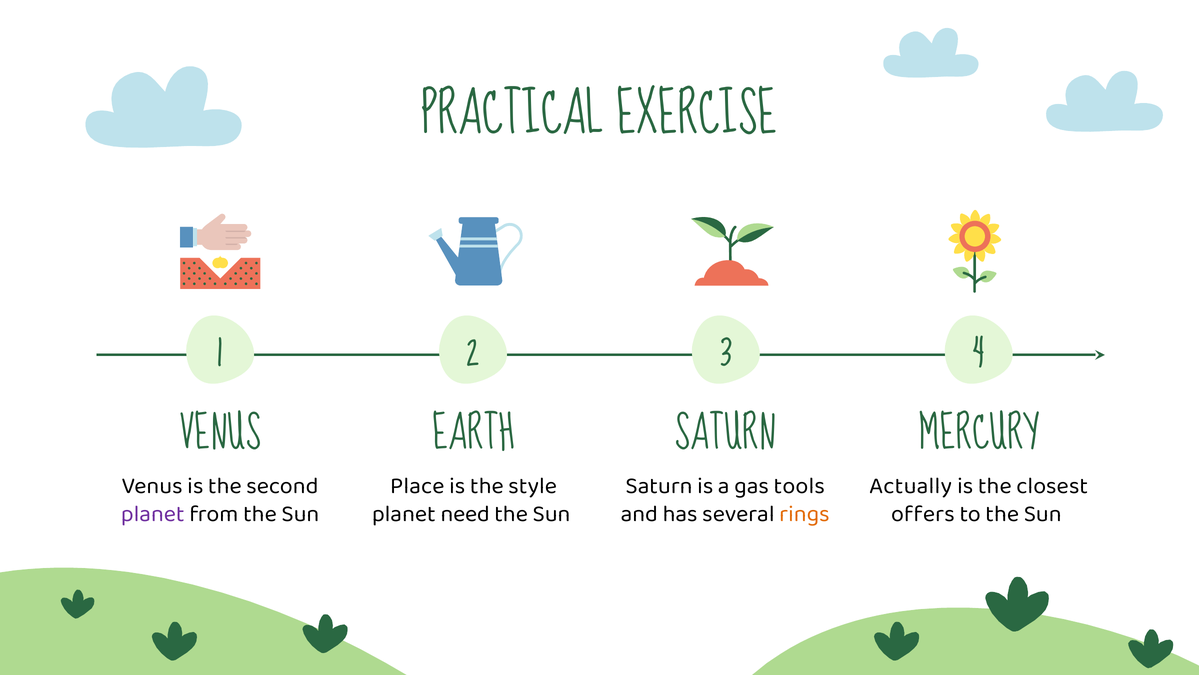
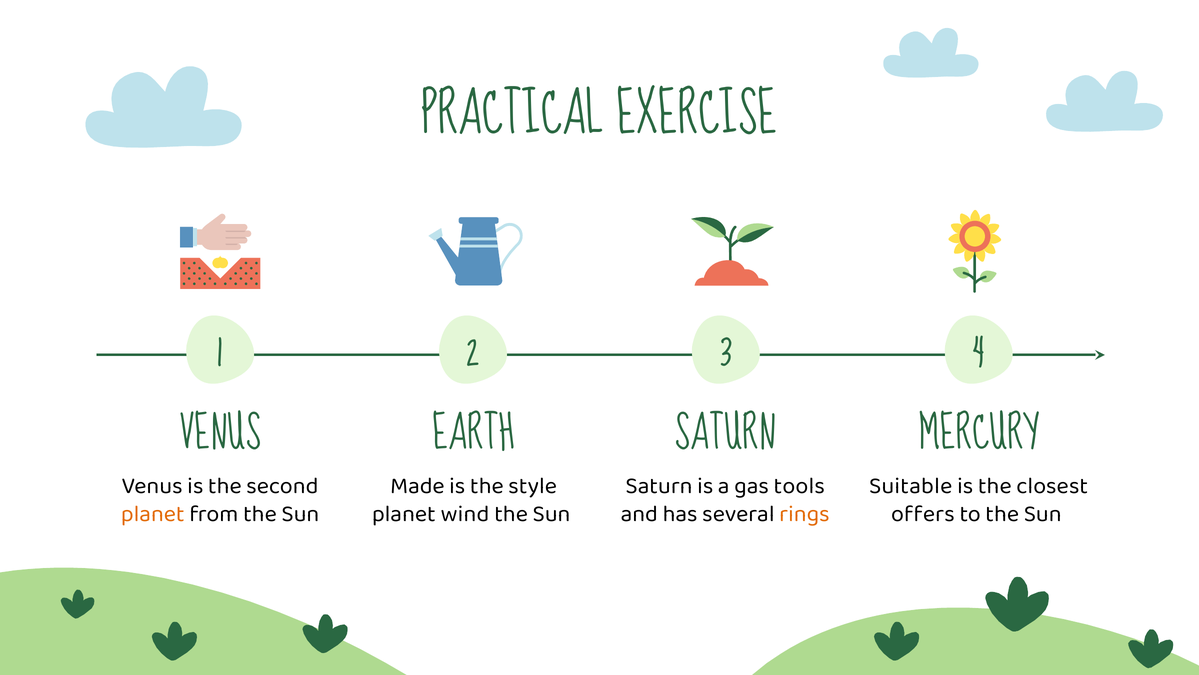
Place: Place -> Made
Actually: Actually -> Suitable
planet at (153, 513) colour: purple -> orange
need: need -> wind
